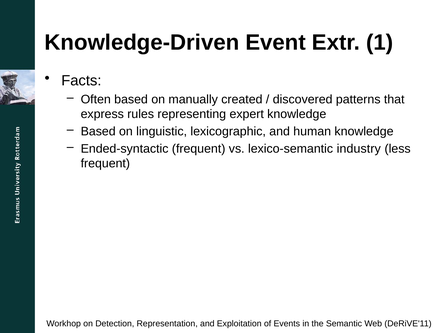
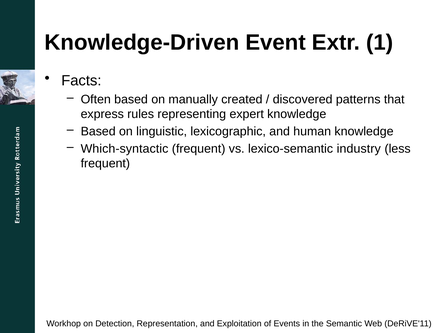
Ended-syntactic: Ended-syntactic -> Which-syntactic
